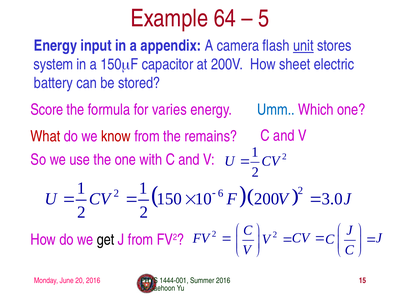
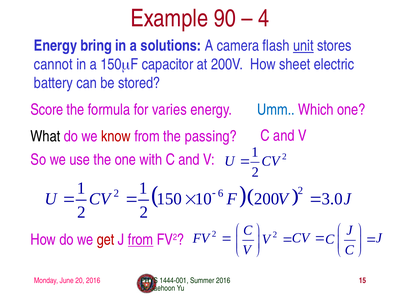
64: 64 -> 90
5: 5 -> 4
input: input -> bring
appendix: appendix -> solutions
system: system -> cannot
What colour: red -> black
remains: remains -> passing
get colour: black -> red
from at (141, 240) underline: none -> present
